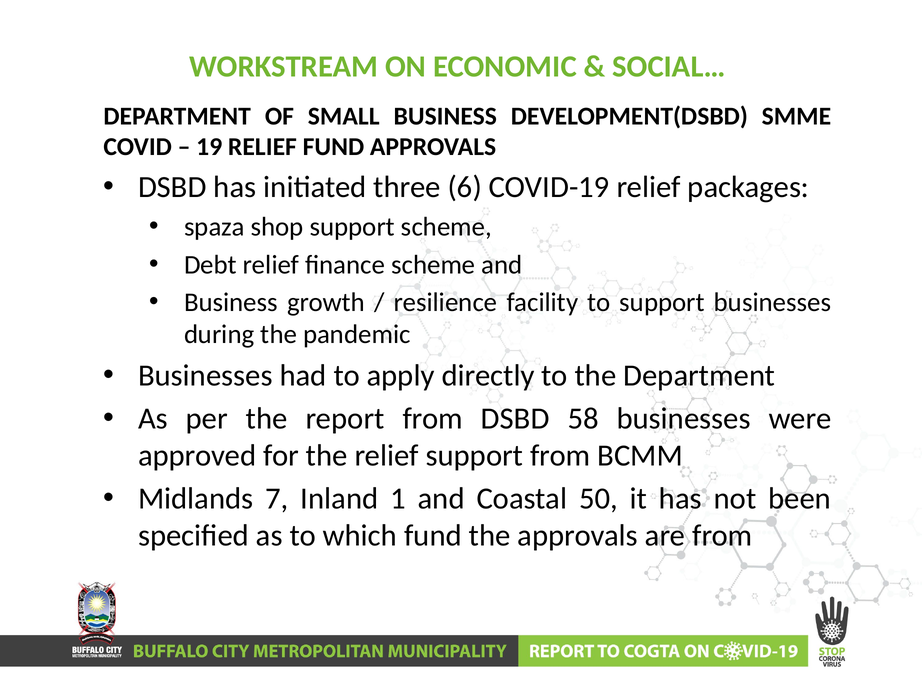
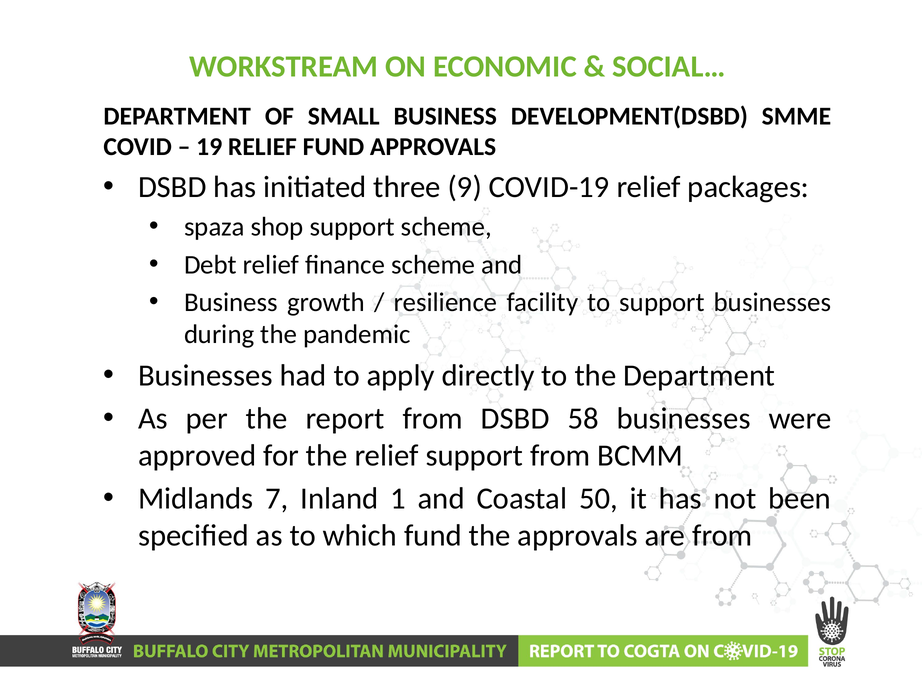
6: 6 -> 9
